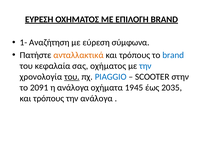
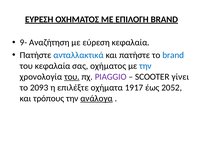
1-: 1- -> 9-
εύρεση σύμφωνα: σύμφωνα -> κεφαλαία
ανταλλακτικά colour: orange -> blue
τρόπους at (135, 55): τρόπους -> πατήστε
PIAGGIO colour: blue -> purple
στην: στην -> γίνει
2091: 2091 -> 2093
η ανάλογα: ανάλογα -> επιλέξτε
1945: 1945 -> 1917
2035: 2035 -> 2052
ανάλογα at (97, 99) underline: none -> present
